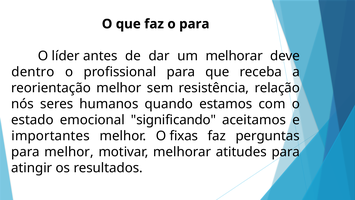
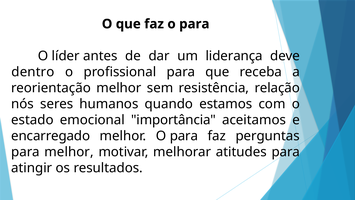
um melhorar: melhorar -> liderança
significando: significando -> importância
importantes: importantes -> encarregado
melhor O fixas: fixas -> para
